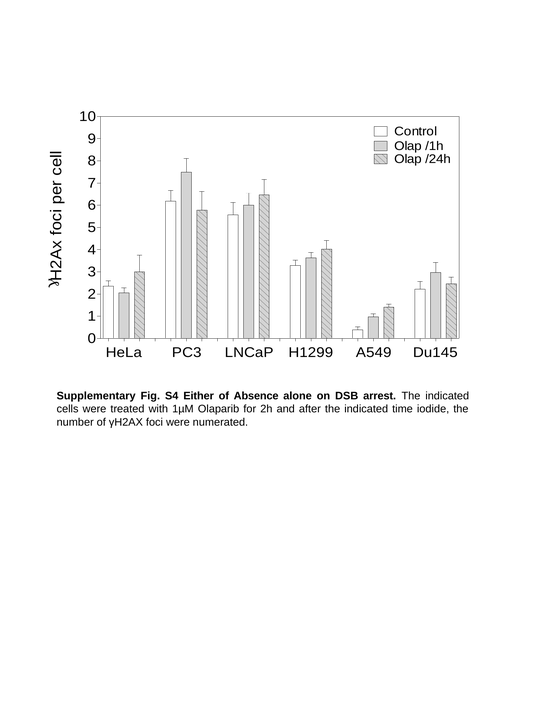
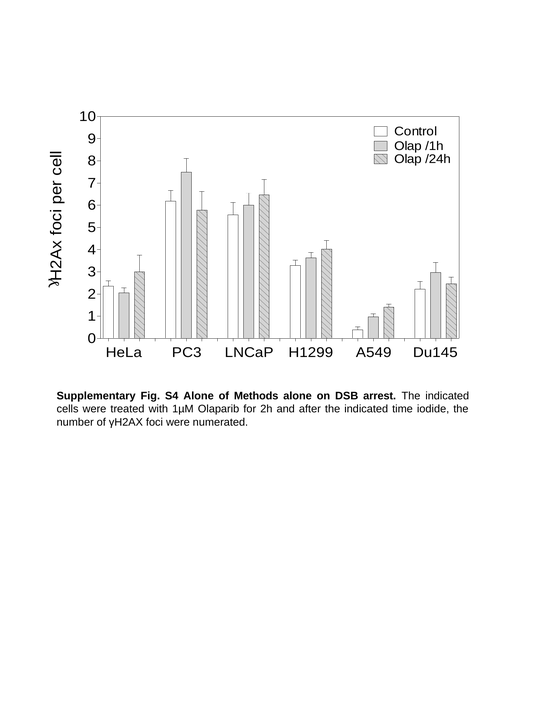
S4 Either: Either -> Alone
Absence: Absence -> Methods
